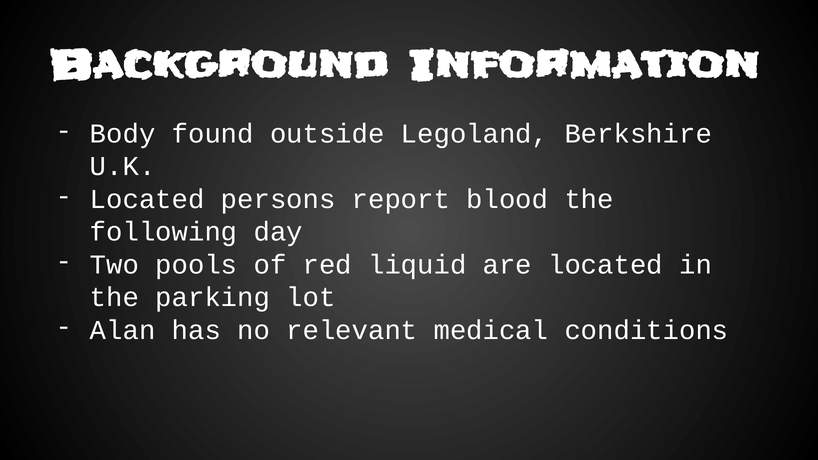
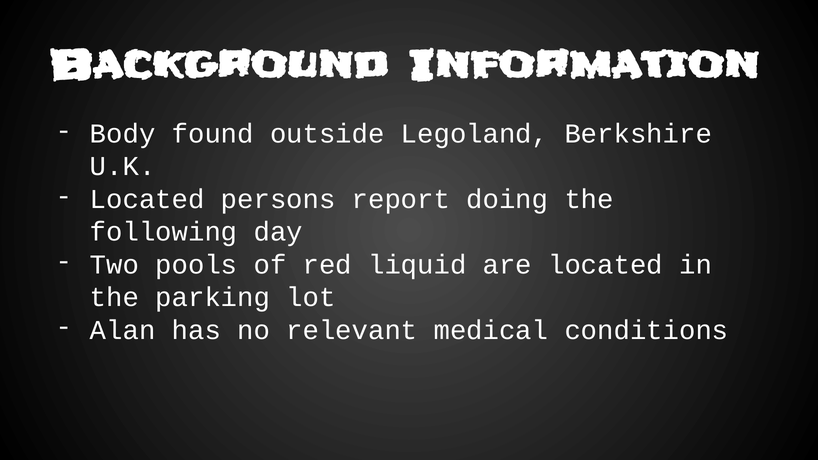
blood: blood -> doing
